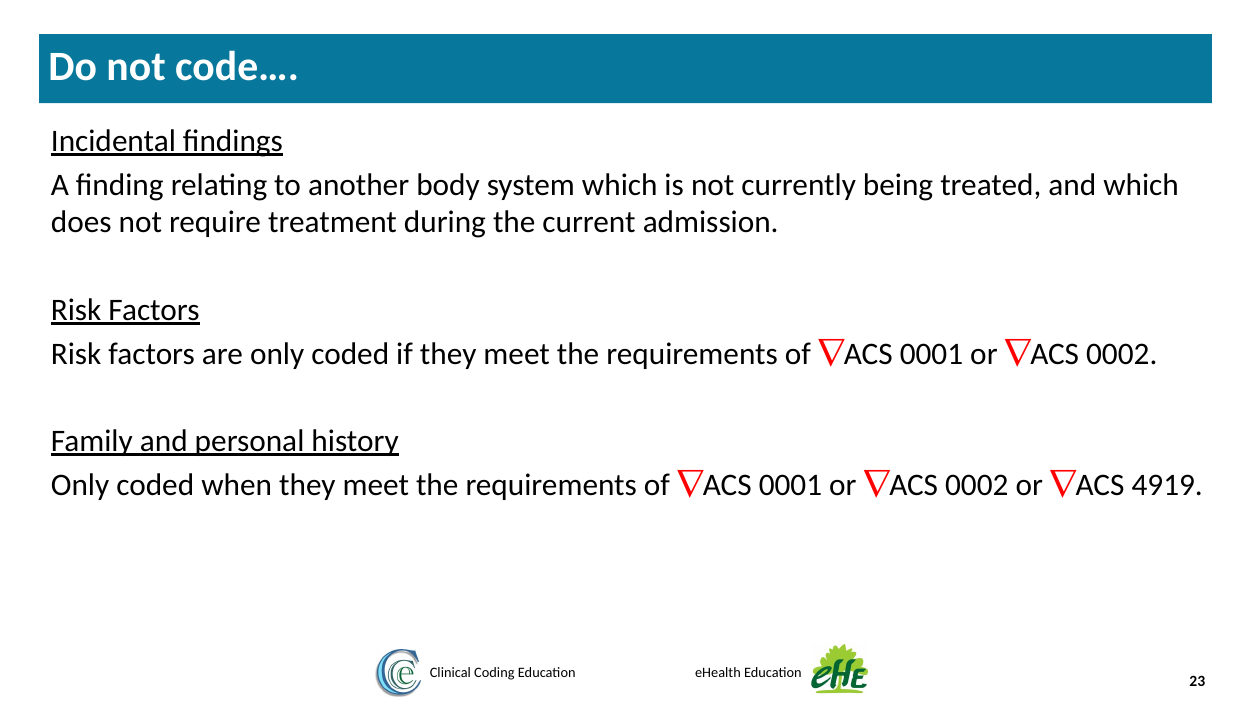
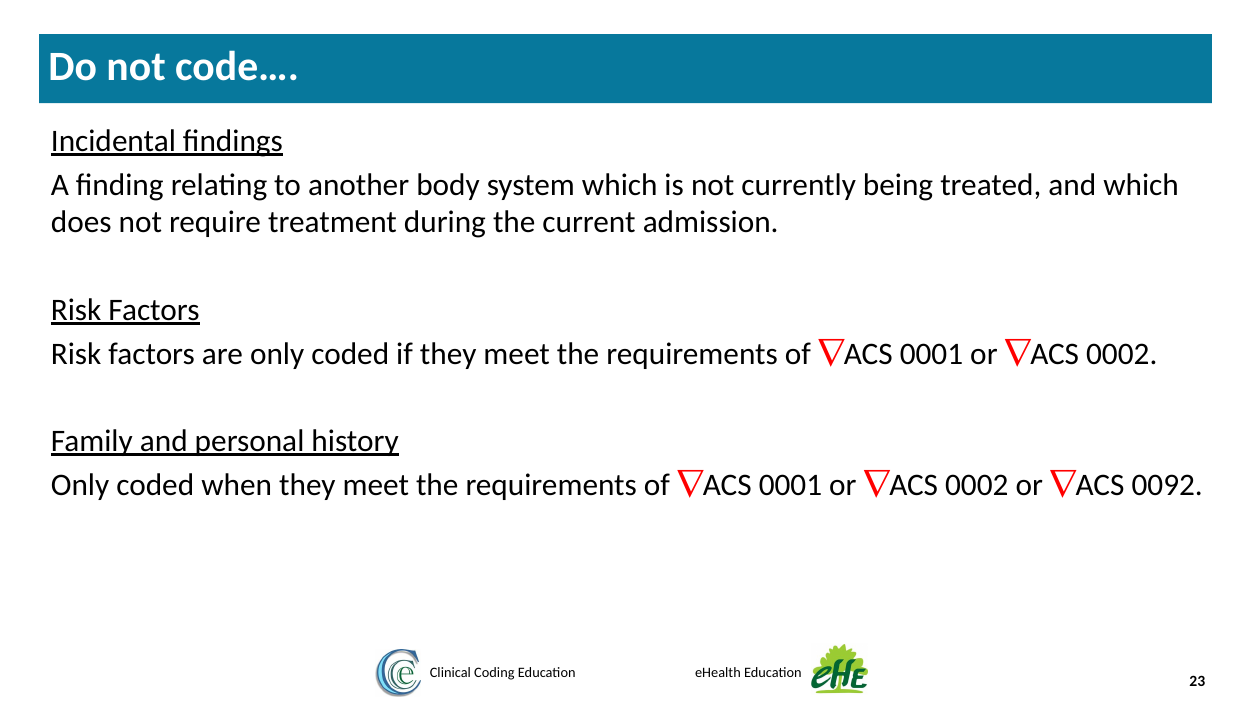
4919: 4919 -> 0092
